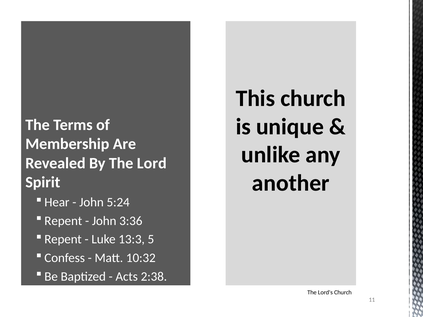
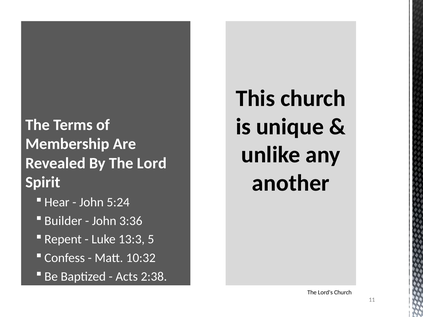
Repent at (63, 221): Repent -> Builder
